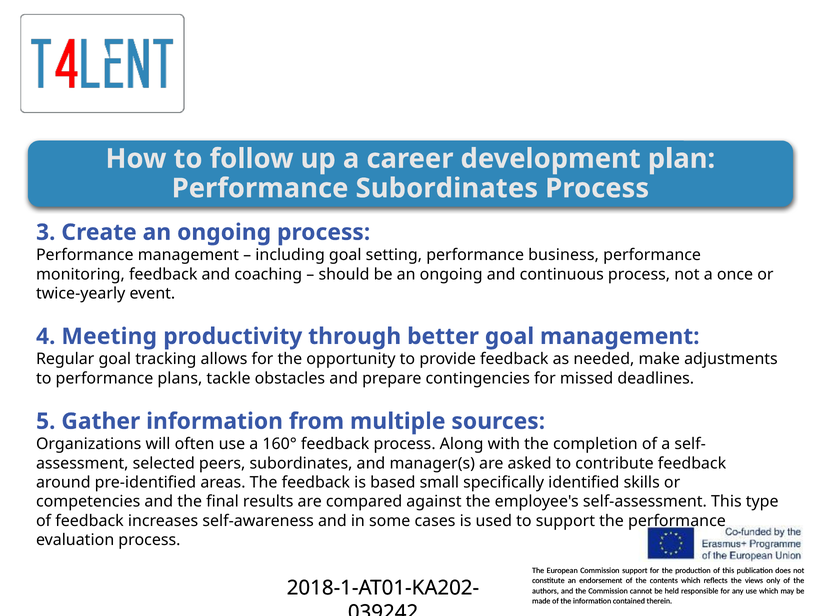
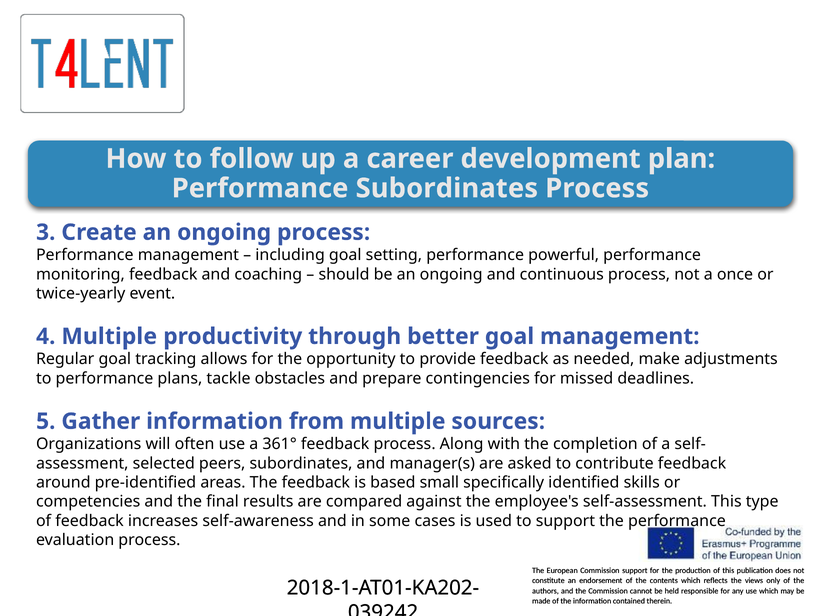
business: business -> powerful
4 Meeting: Meeting -> Multiple
160°: 160° -> 361°
